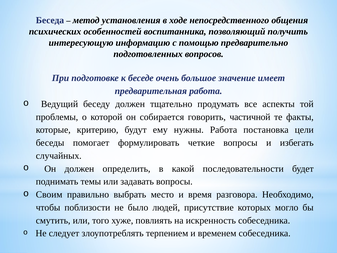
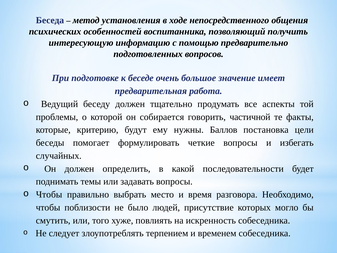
нужны Работа: Работа -> Баллов
Своим at (49, 194): Своим -> Чтобы
